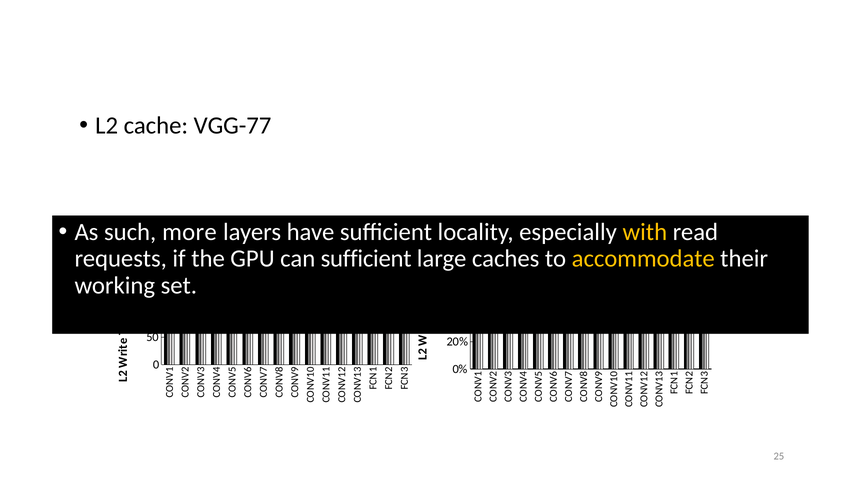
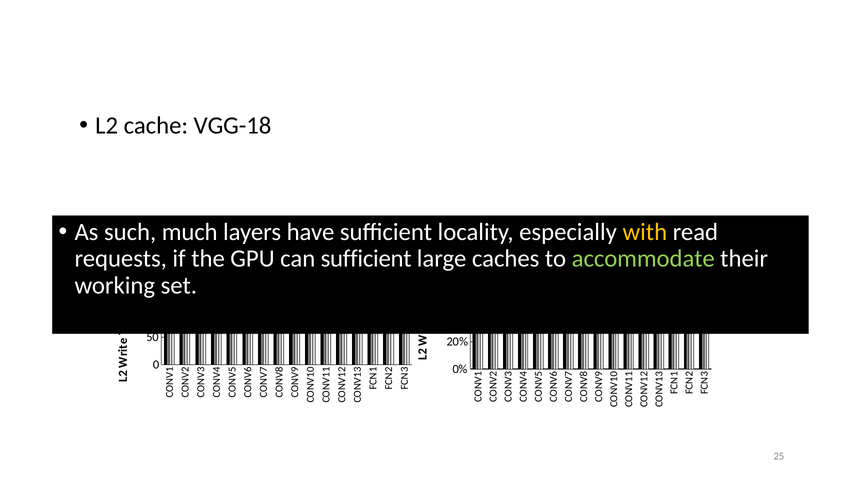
VGG-77: VGG-77 -> VGG-18
more: more -> much
accommodate colour: yellow -> light green
